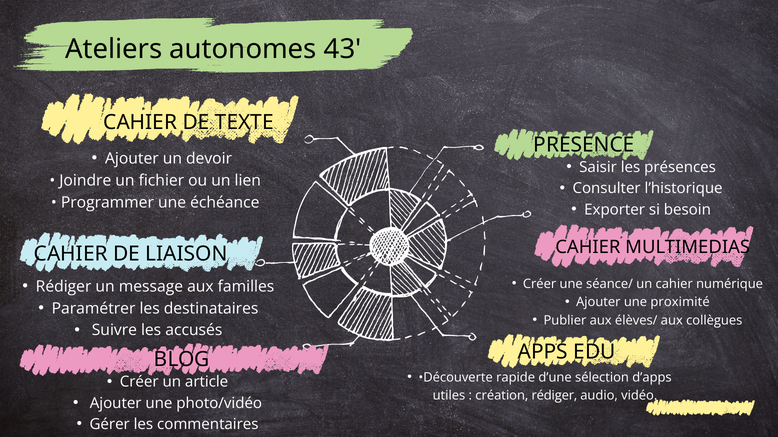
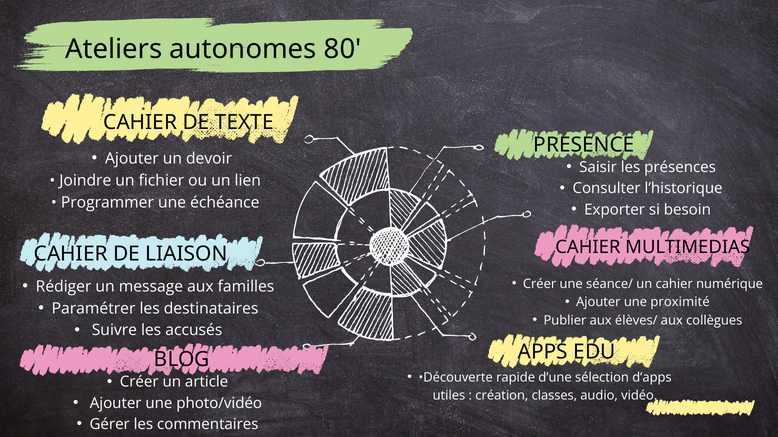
43: 43 -> 80
création rédiger: rédiger -> classes
